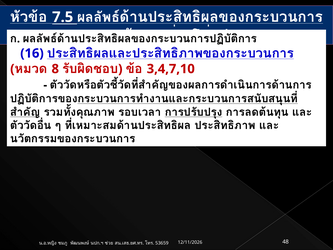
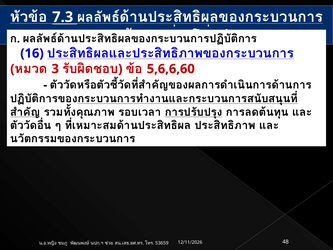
7.5: 7.5 -> 7.3
8: 8 -> 3
3,4,7,10: 3,4,7,10 -> 5,6,6,60
